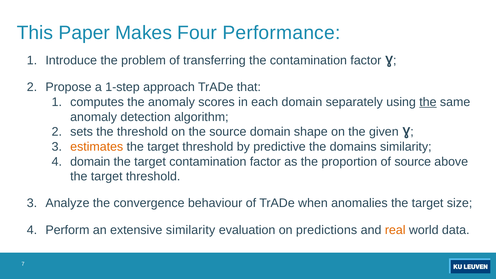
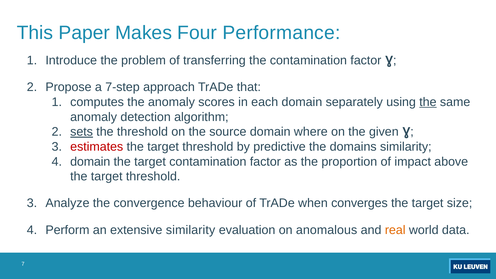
1-step: 1-step -> 7-step
sets underline: none -> present
shape: shape -> where
estimates colour: orange -> red
of source: source -> impact
anomalies: anomalies -> converges
predictions: predictions -> anomalous
